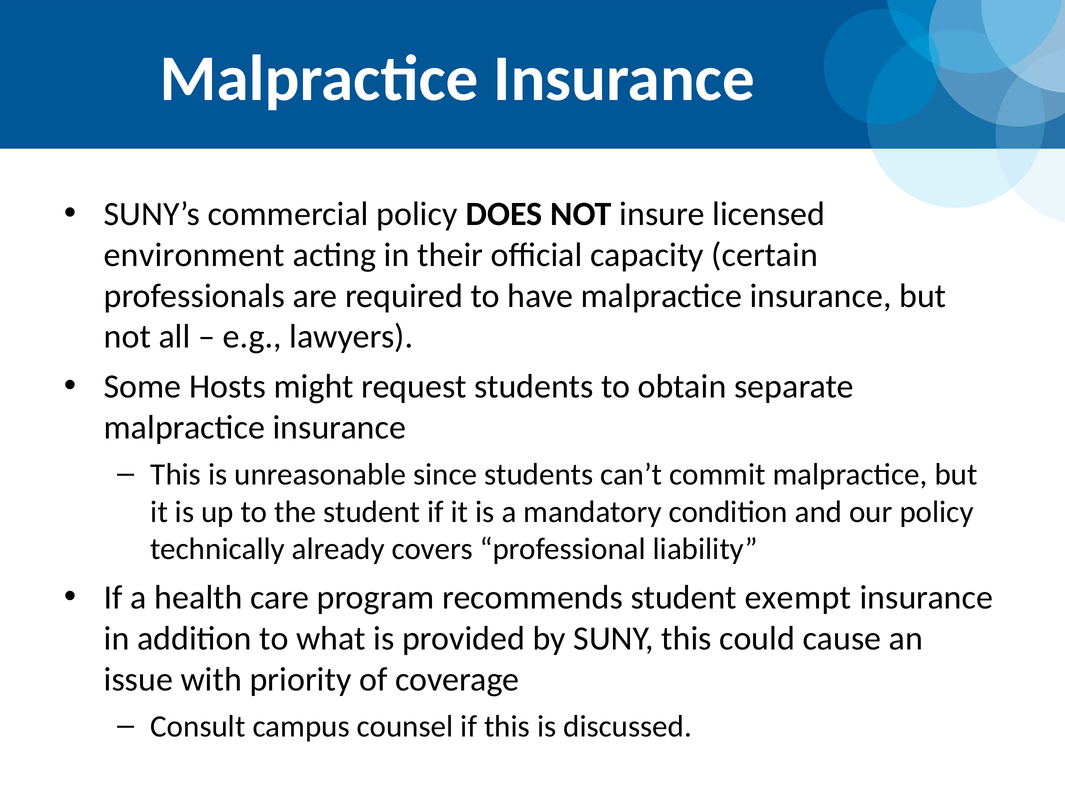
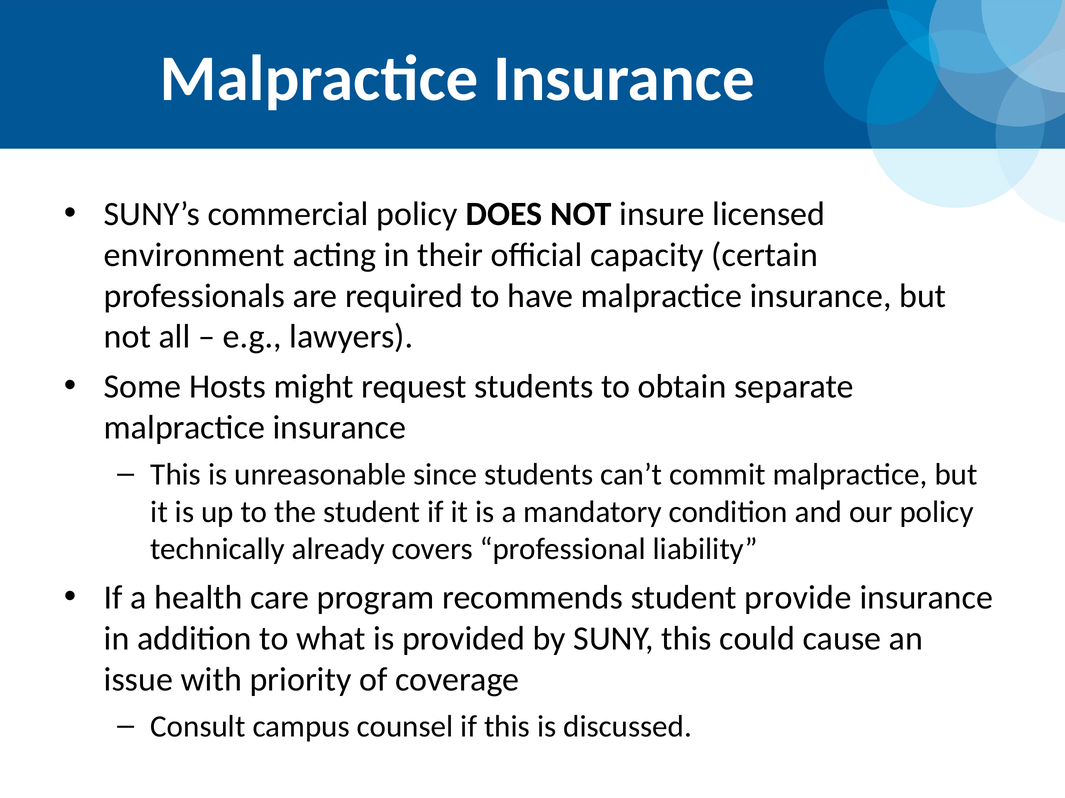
exempt: exempt -> provide
